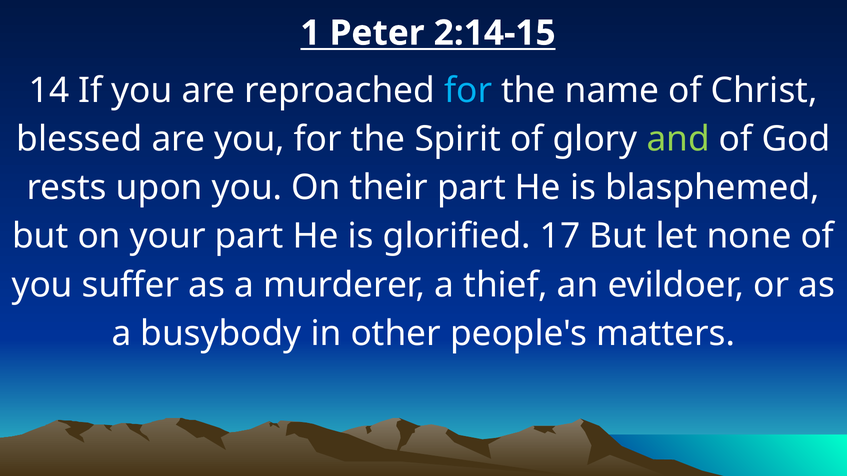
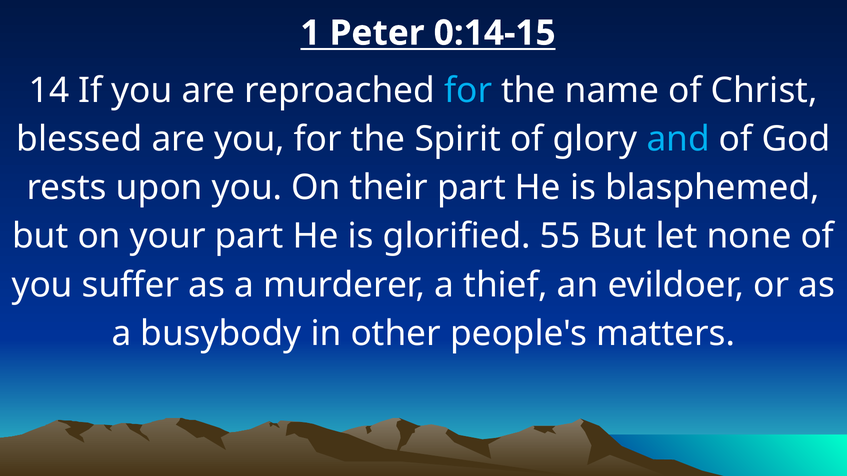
2:14-15: 2:14-15 -> 0:14-15
and colour: light green -> light blue
17: 17 -> 55
